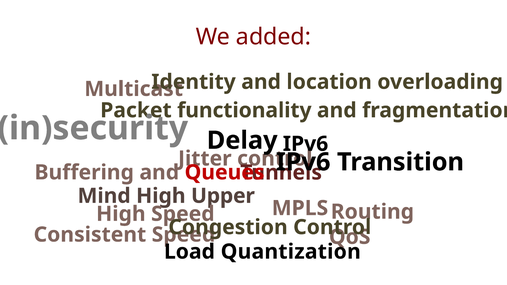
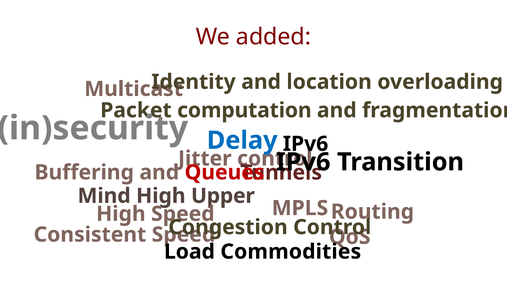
functionality: functionality -> computation
Delay colour: black -> blue
Quantization: Quantization -> Commodities
